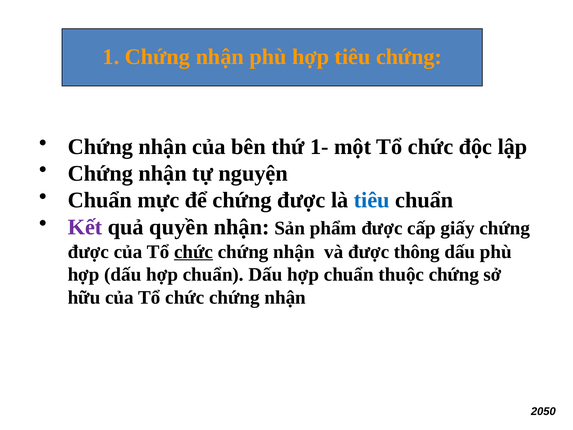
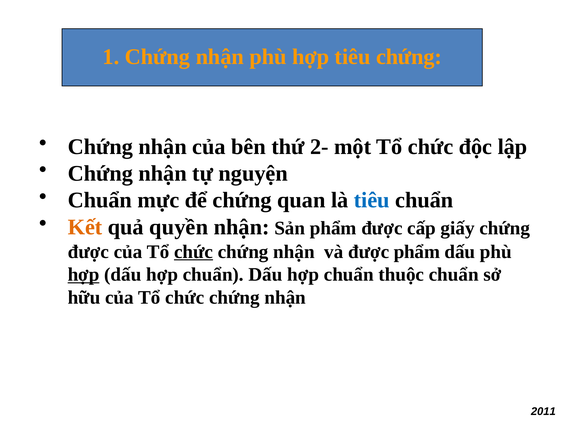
1-: 1- -> 2-
để chứng được: được -> quan
Kết colour: purple -> orange
được thông: thông -> phẩm
hợp at (84, 274) underline: none -> present
thuộc chứng: chứng -> chuẩn
2050: 2050 -> 2011
